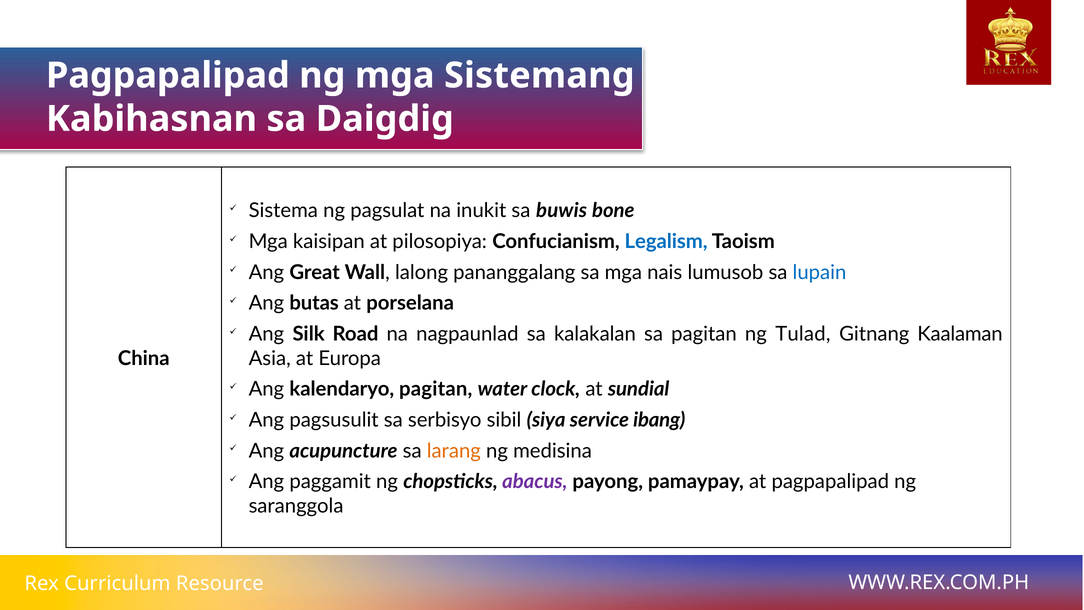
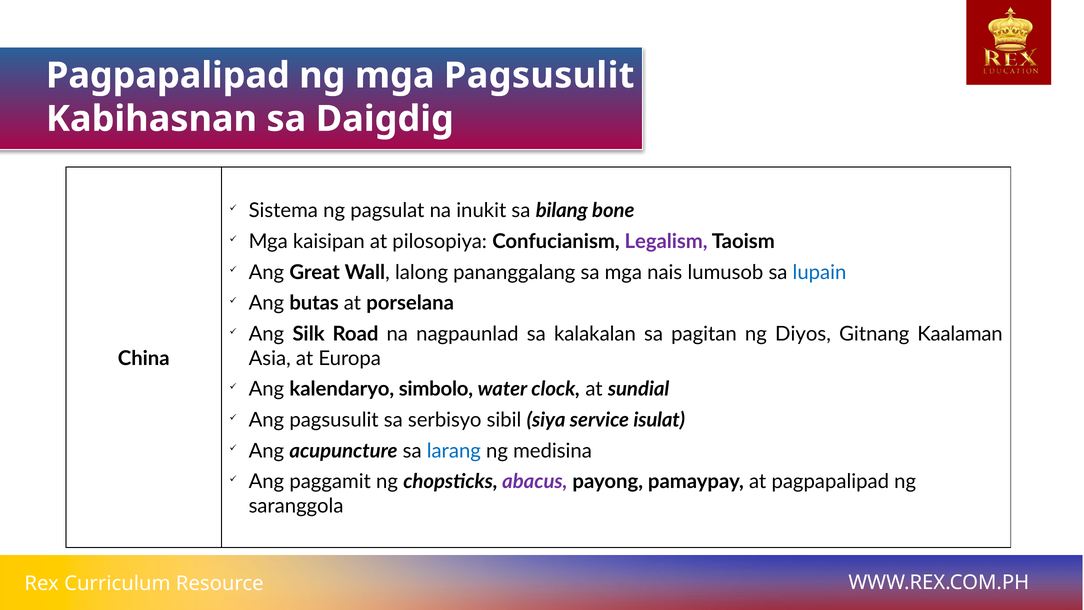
mga Sistemang: Sistemang -> Pagsusulit
buwis: buwis -> bilang
Legalism colour: blue -> purple
Tulad: Tulad -> Diyos
kalendaryo pagitan: pagitan -> simbolo
ibang: ibang -> isulat
larang colour: orange -> blue
